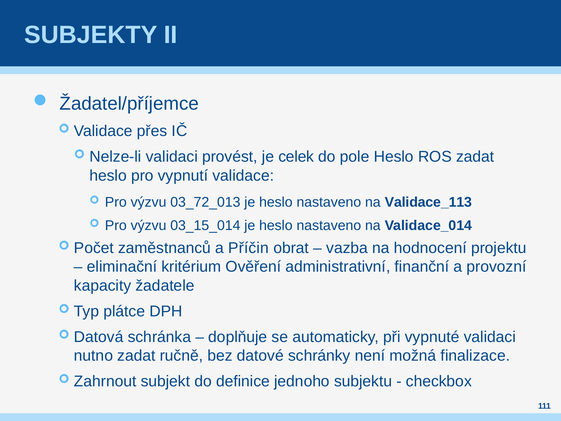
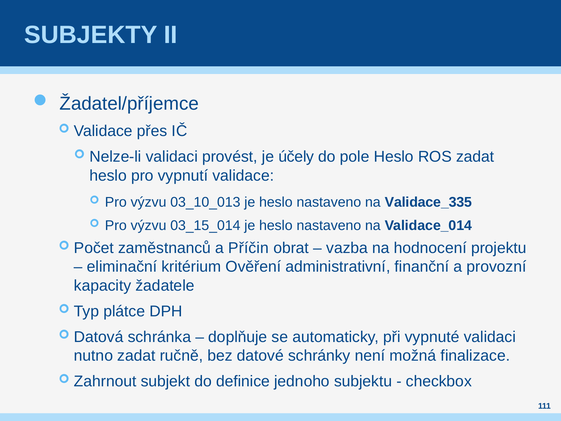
celek: celek -> účely
03_72_013: 03_72_013 -> 03_10_013
Validace_113: Validace_113 -> Validace_335
